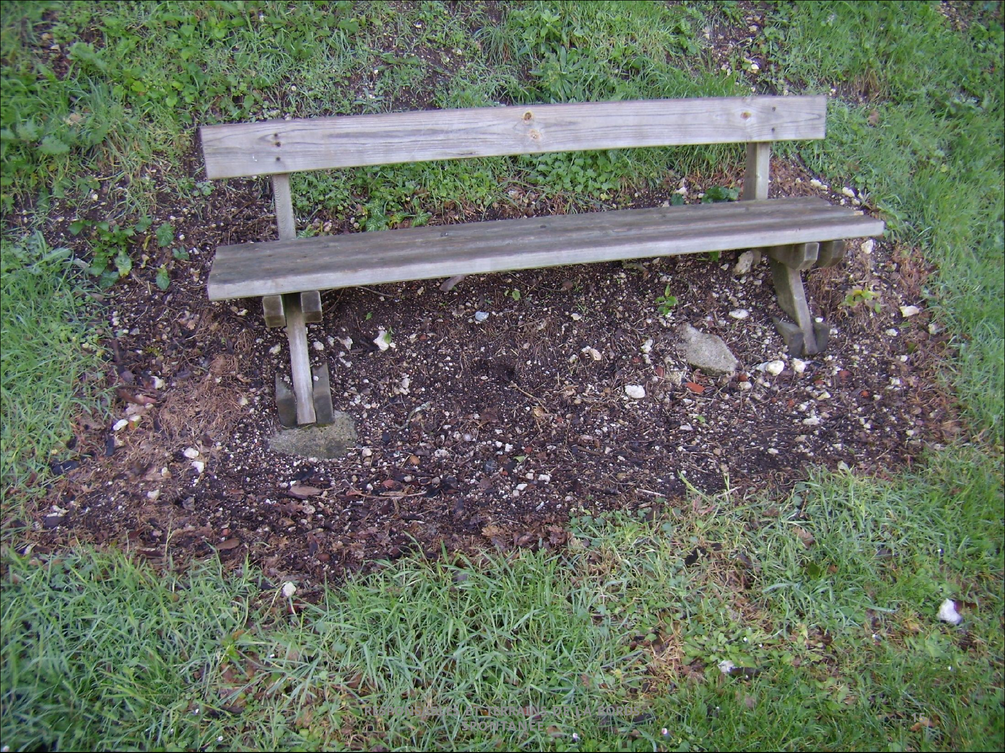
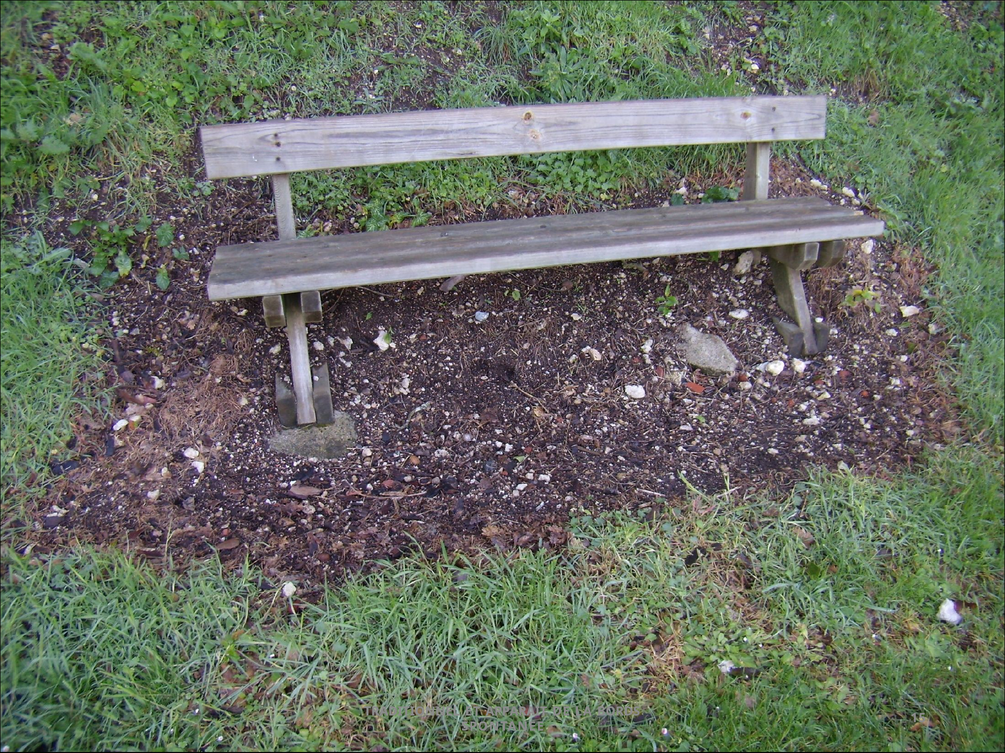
RESPONSABLES: RESPONSABLES -> TRADITIONNEL
TERRAINS: TERRAINS -> APPARAIT
